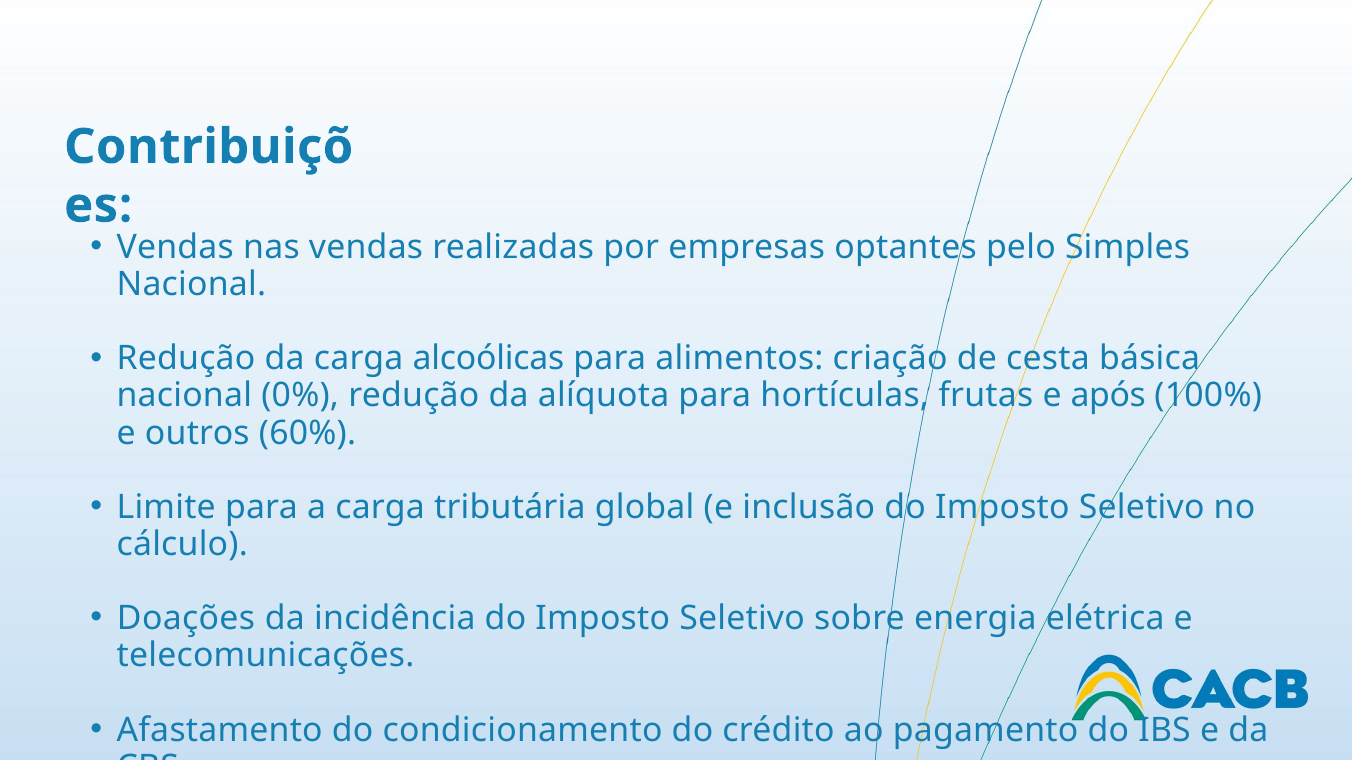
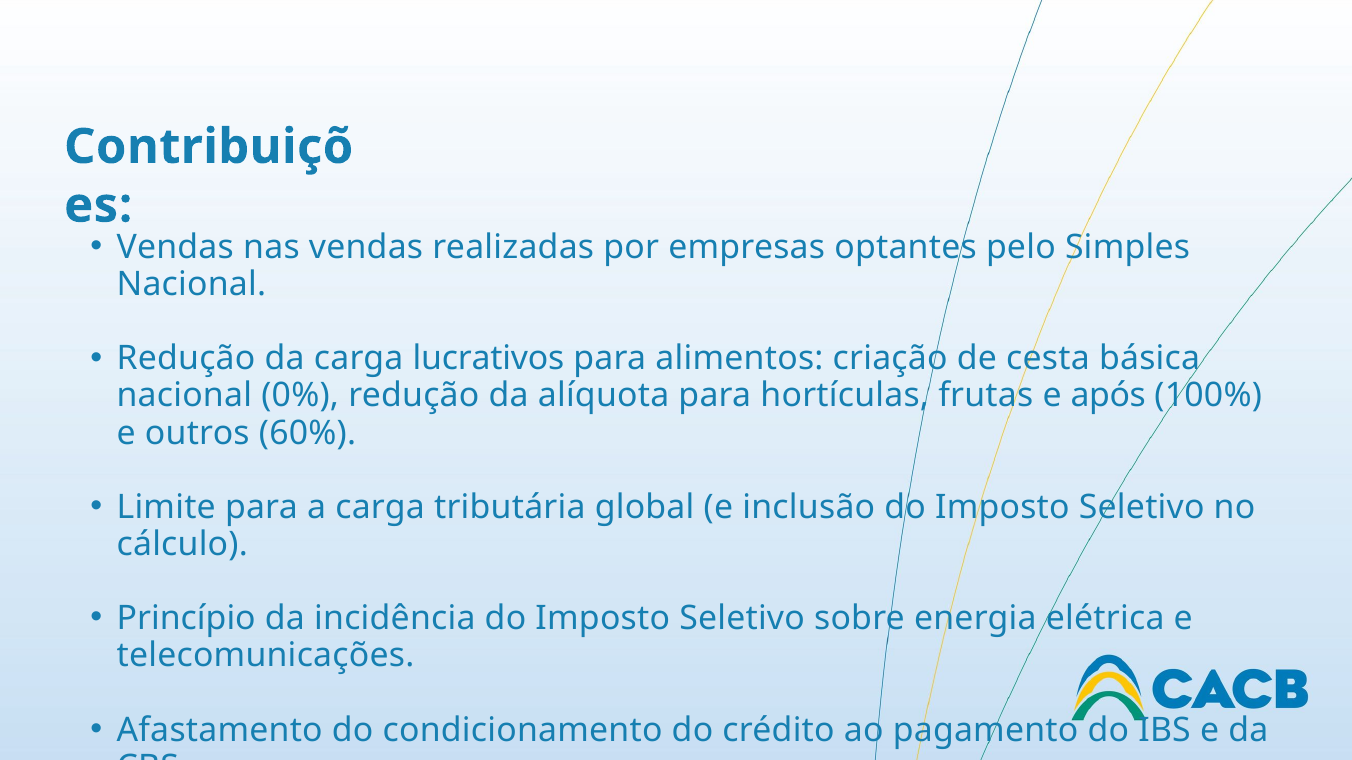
alcoólicas: alcoólicas -> lucrativos
Doações: Doações -> Princípio
